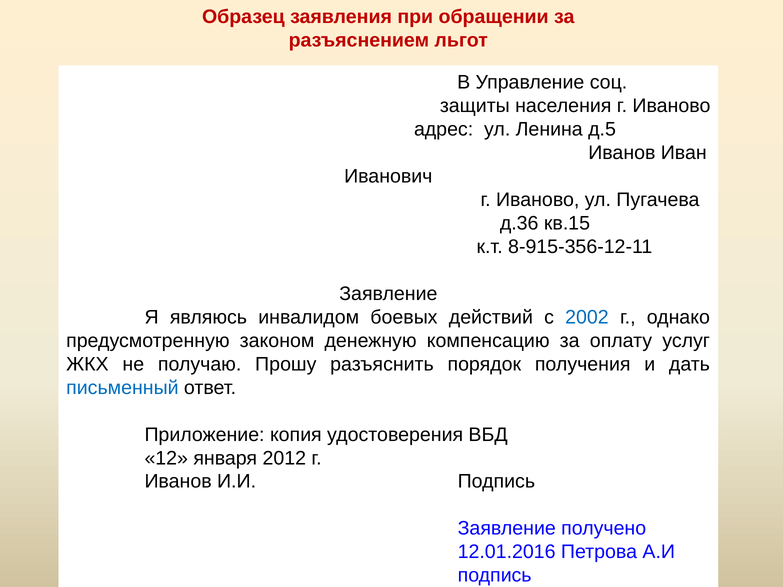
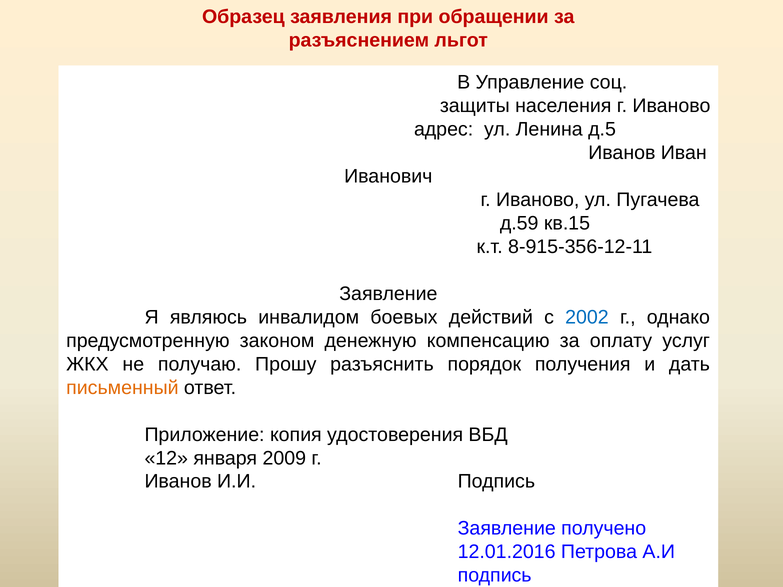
д.36: д.36 -> д.59
письменный colour: blue -> orange
2012: 2012 -> 2009
